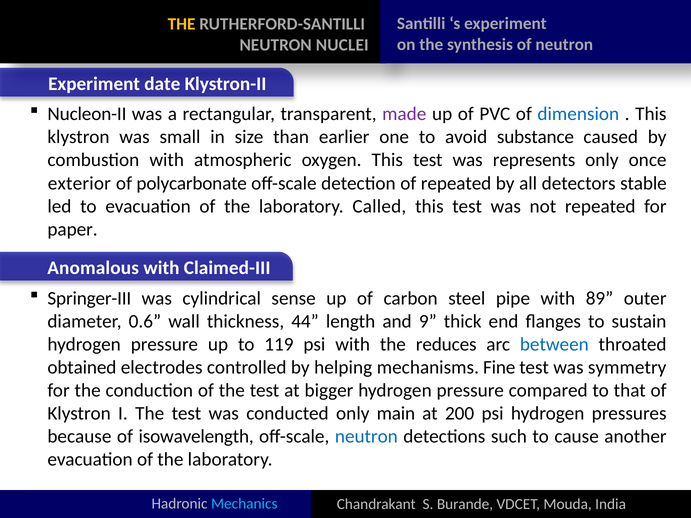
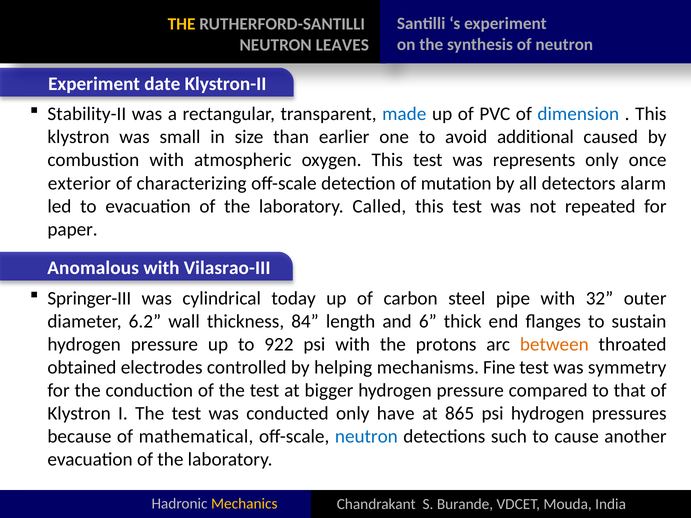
NUCLEI: NUCLEI -> LEAVES
Nucleon-II: Nucleon-II -> Stability-II
made colour: purple -> blue
substance: substance -> additional
polycarbonate: polycarbonate -> characterizing
of repeated: repeated -> mutation
stable: stable -> alarm
Claimed-III: Claimed-III -> Vilasrao-III
sense: sense -> today
89: 89 -> 32
0.6: 0.6 -> 6.2
44: 44 -> 84
9: 9 -> 6
119: 119 -> 922
reduces: reduces -> protons
between colour: blue -> orange
main: main -> have
200: 200 -> 865
isowavelength: isowavelength -> mathematical
Mechanics colour: light blue -> yellow
